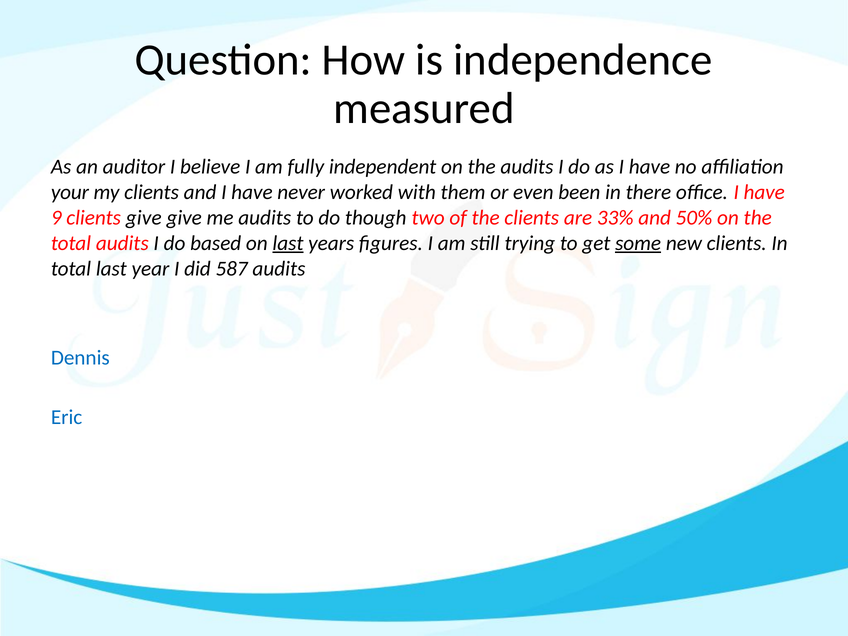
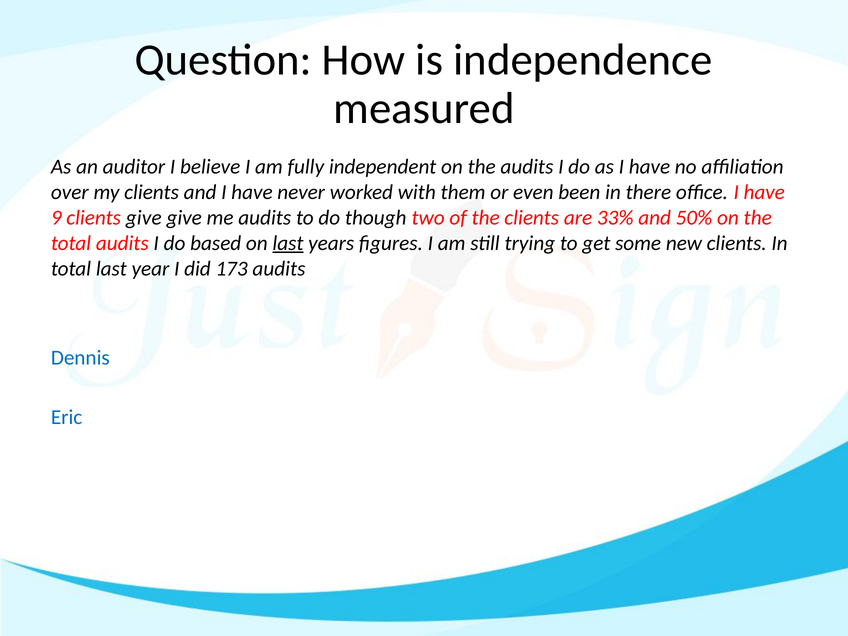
your: your -> over
some underline: present -> none
587: 587 -> 173
